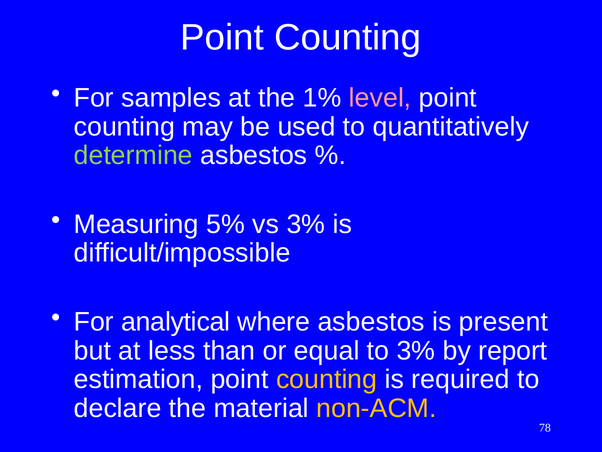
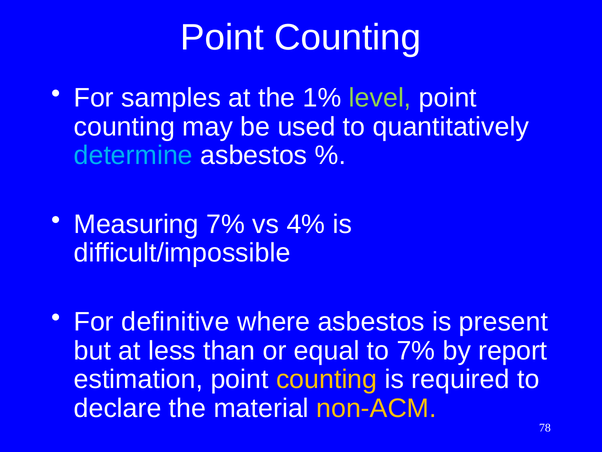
level colour: pink -> light green
determine colour: light green -> light blue
Measuring 5%: 5% -> 7%
vs 3%: 3% -> 4%
analytical: analytical -> definitive
to 3%: 3% -> 7%
